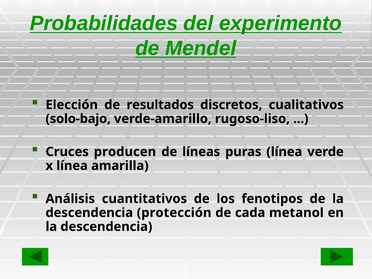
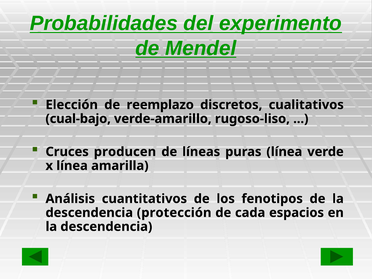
resultados: resultados -> reemplazo
solo-bajo: solo-bajo -> cual-bajo
metanol: metanol -> espacios
